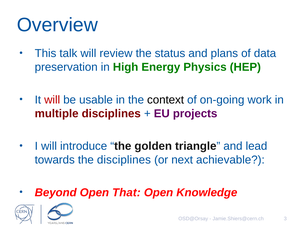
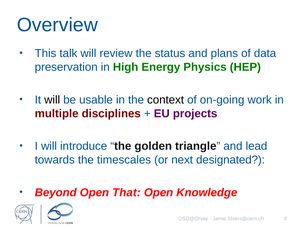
will at (52, 100) colour: red -> black
the disciplines: disciplines -> timescales
achievable: achievable -> designated
